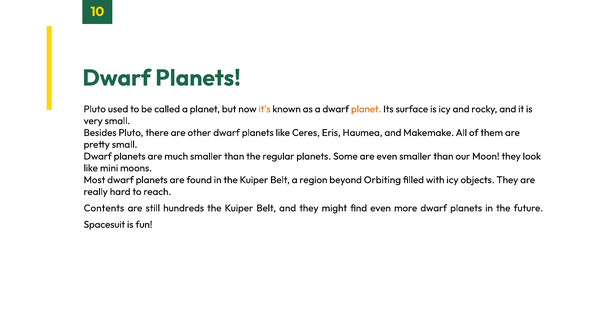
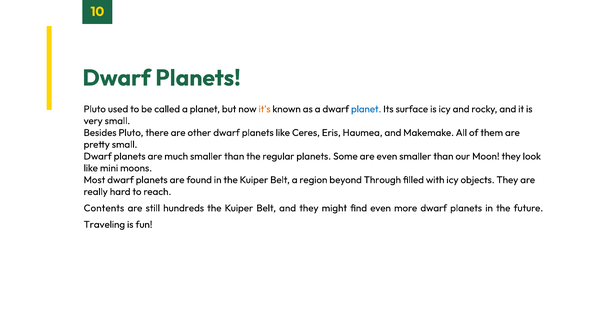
planet at (366, 109) colour: orange -> blue
Orbiting: Orbiting -> Through
Spacesuit: Spacesuit -> Traveling
